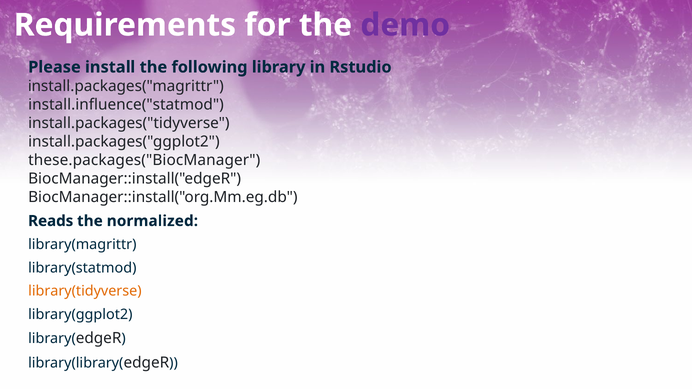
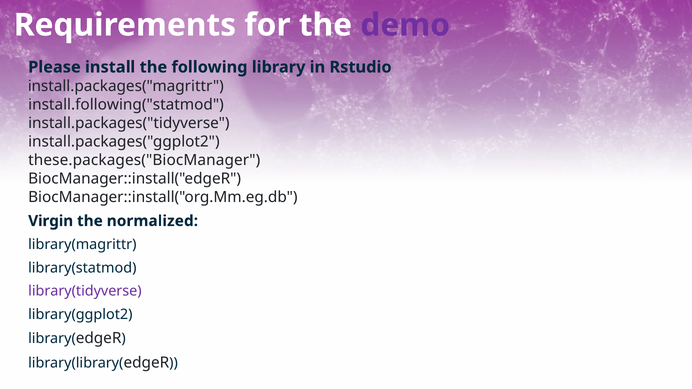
install.influence("statmod: install.influence("statmod -> install.following("statmod
Reads: Reads -> Virgin
library(tidyverse colour: orange -> purple
